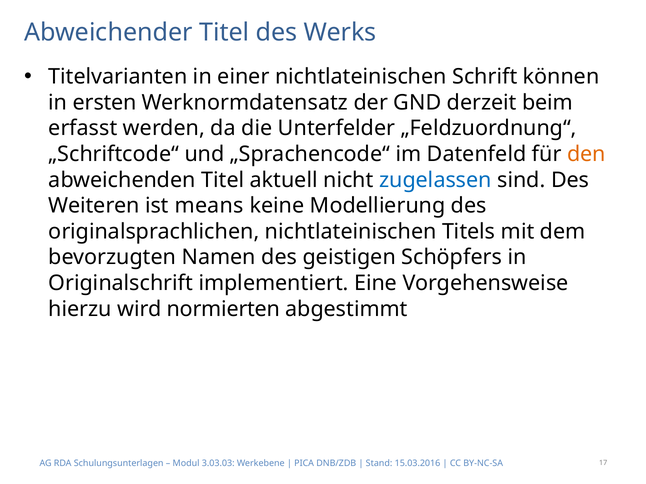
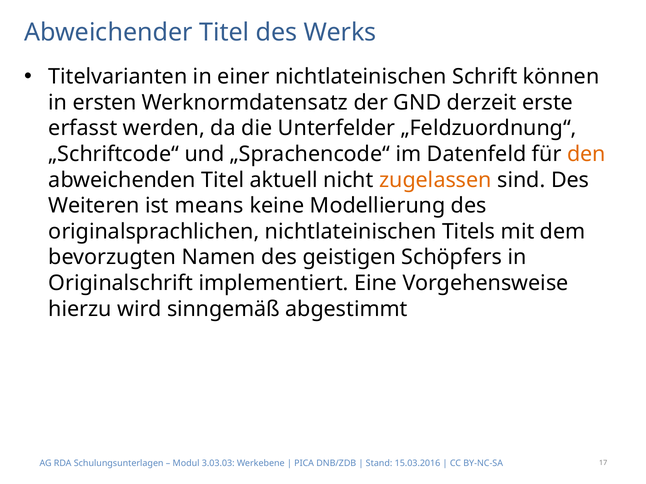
beim: beim -> erste
zugelassen colour: blue -> orange
normierten: normierten -> sinngemäß
